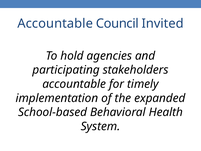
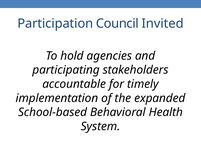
Accountable at (55, 24): Accountable -> Participation
